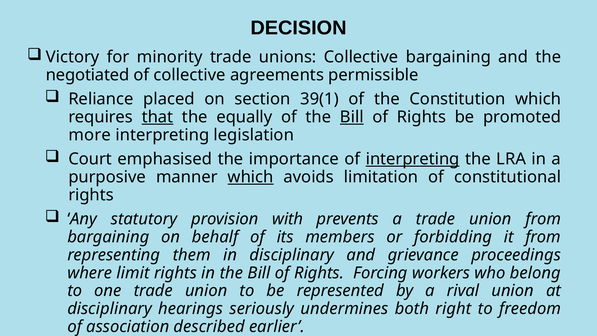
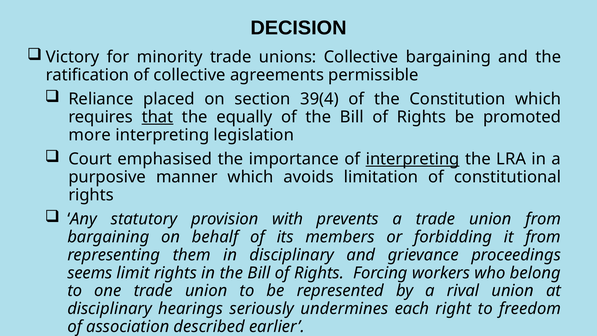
negotiated: negotiated -> ratification
39(1: 39(1 -> 39(4
Bill at (352, 117) underline: present -> none
which at (251, 177) underline: present -> none
where: where -> seems
both: both -> each
